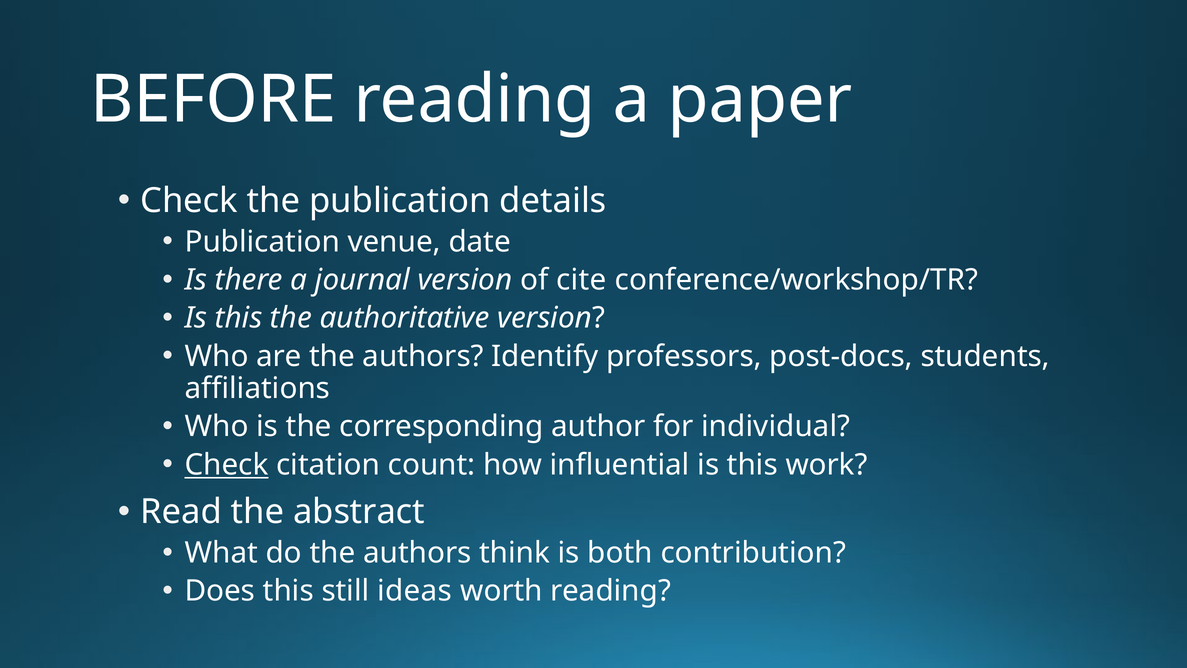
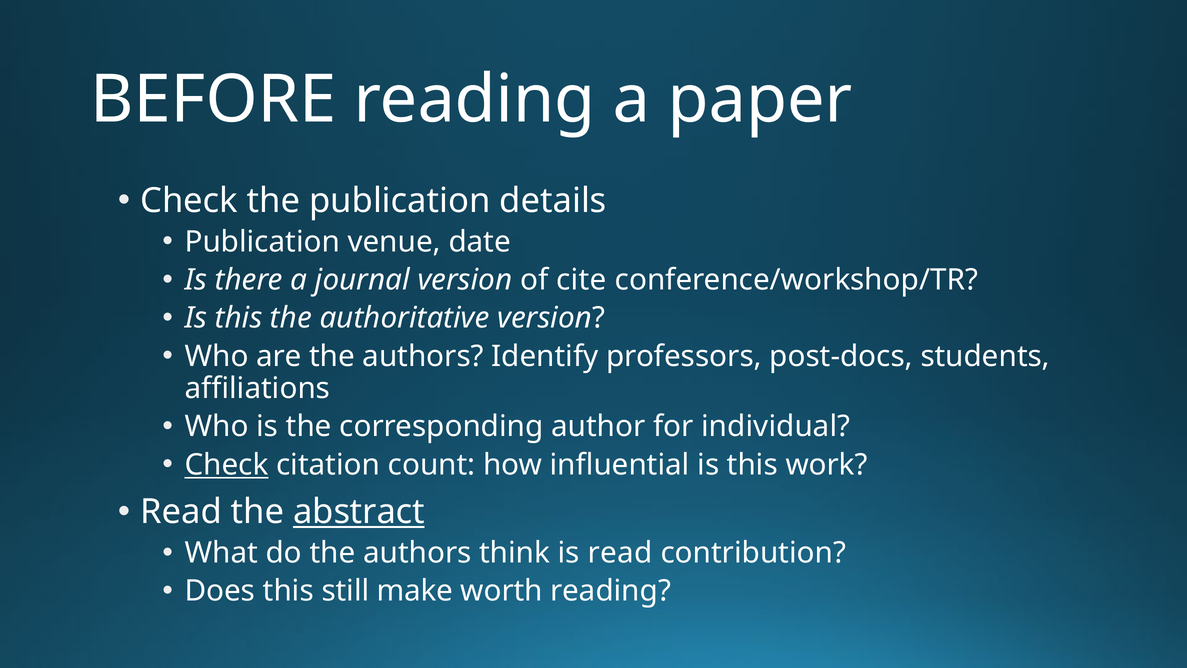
abstract underline: none -> present
is both: both -> read
ideas: ideas -> make
